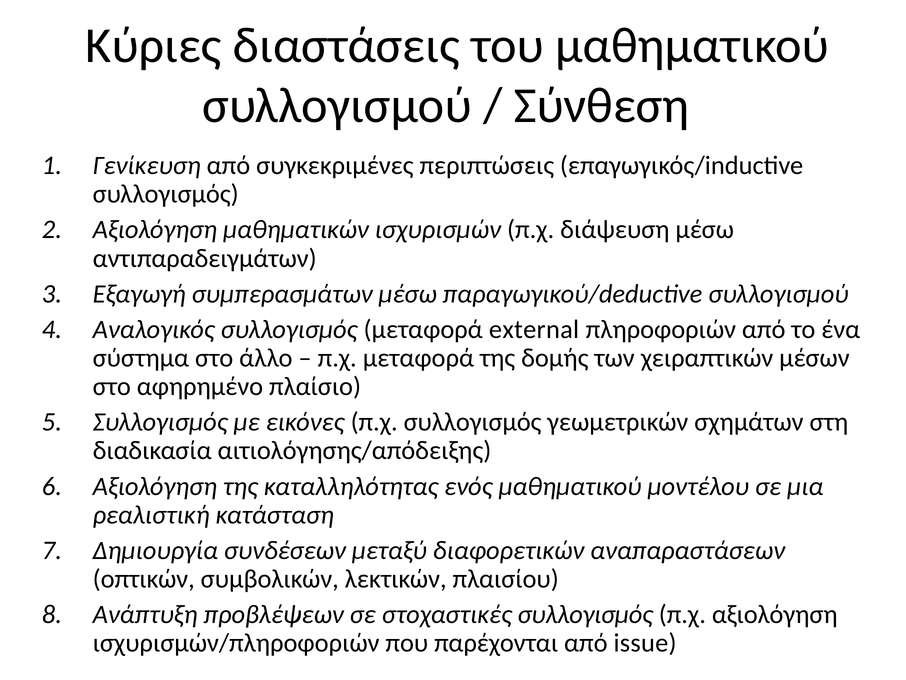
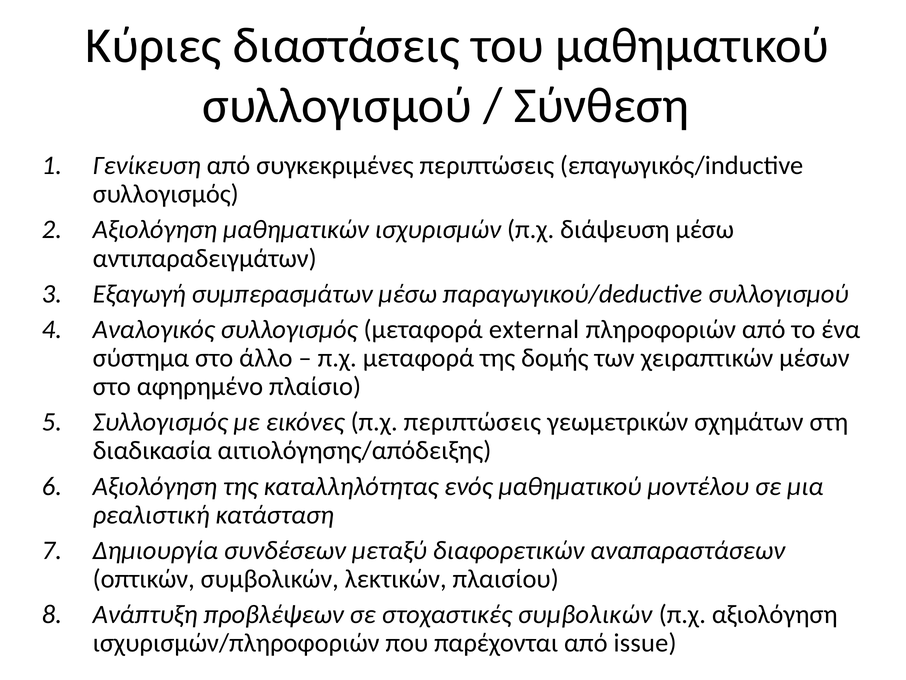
π.χ συλλογισμός: συλλογισμός -> περιπτώσεις
στοχαστικές συλλογισμός: συλλογισμός -> συμβολικών
